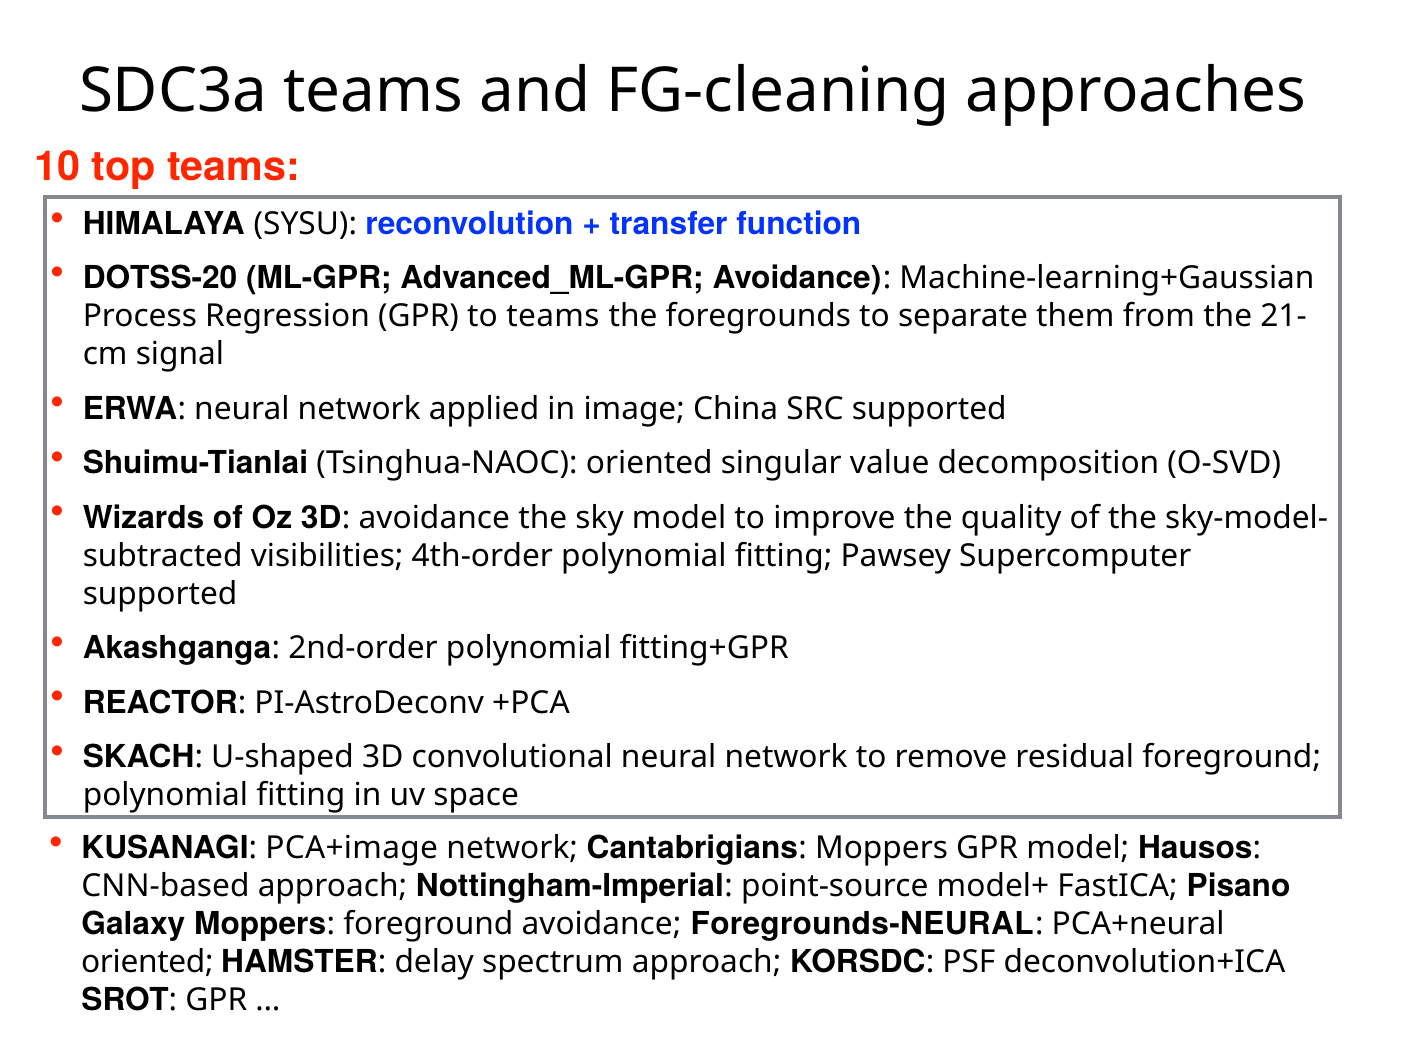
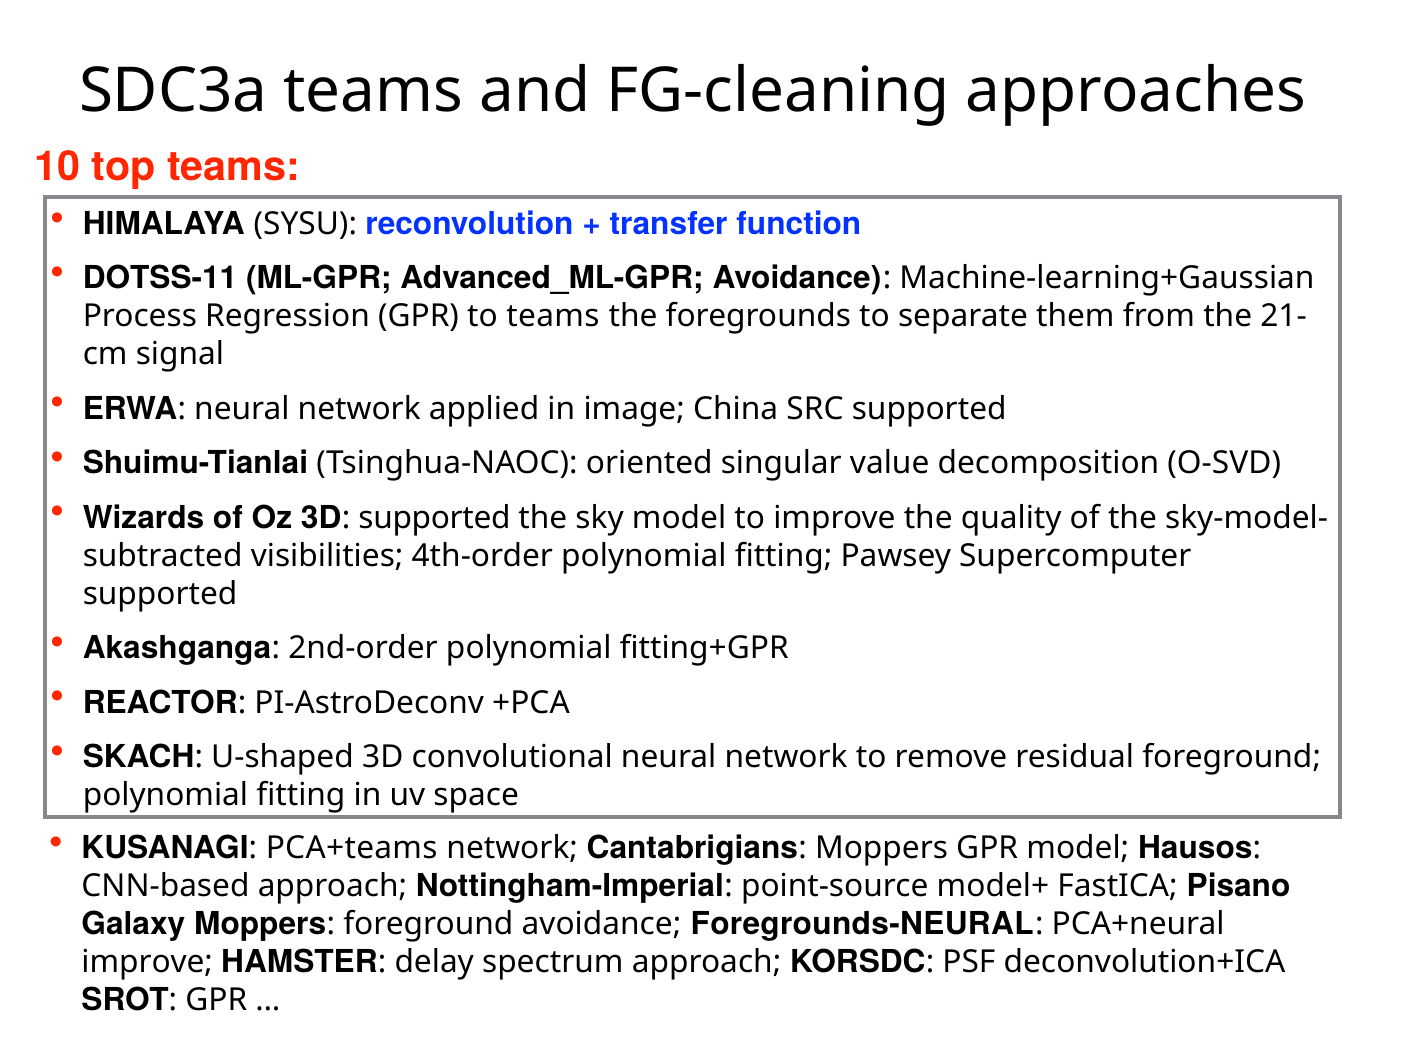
DOTSS-20: DOTSS-20 -> DOTSS-11
avoidance at (434, 518): avoidance -> supported
PCA+image: PCA+image -> PCA+teams
oriented at (147, 963): oriented -> improve
